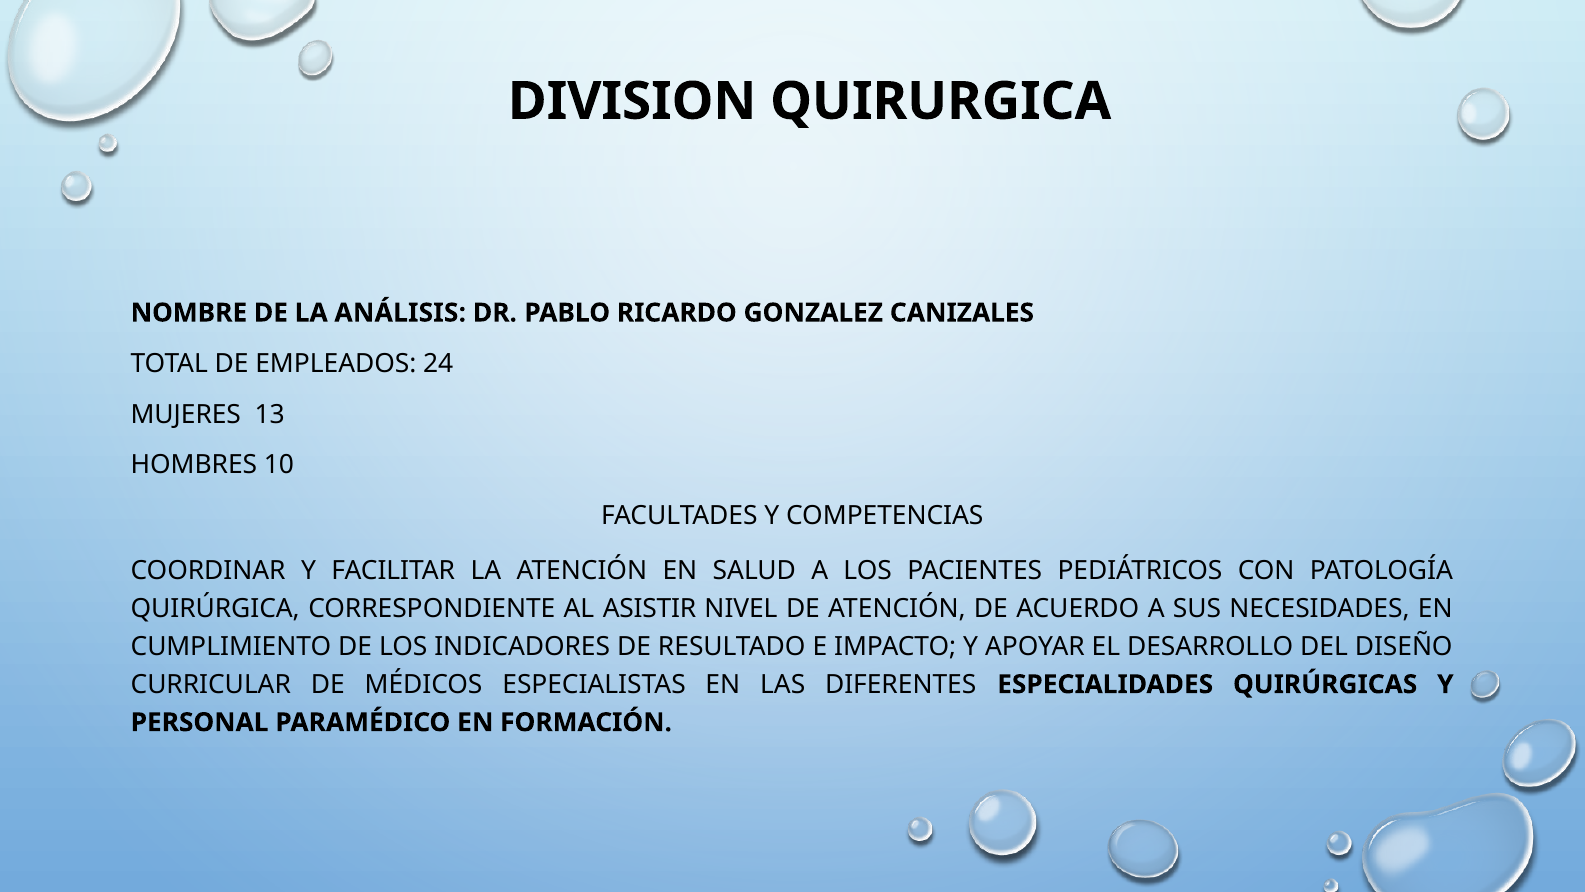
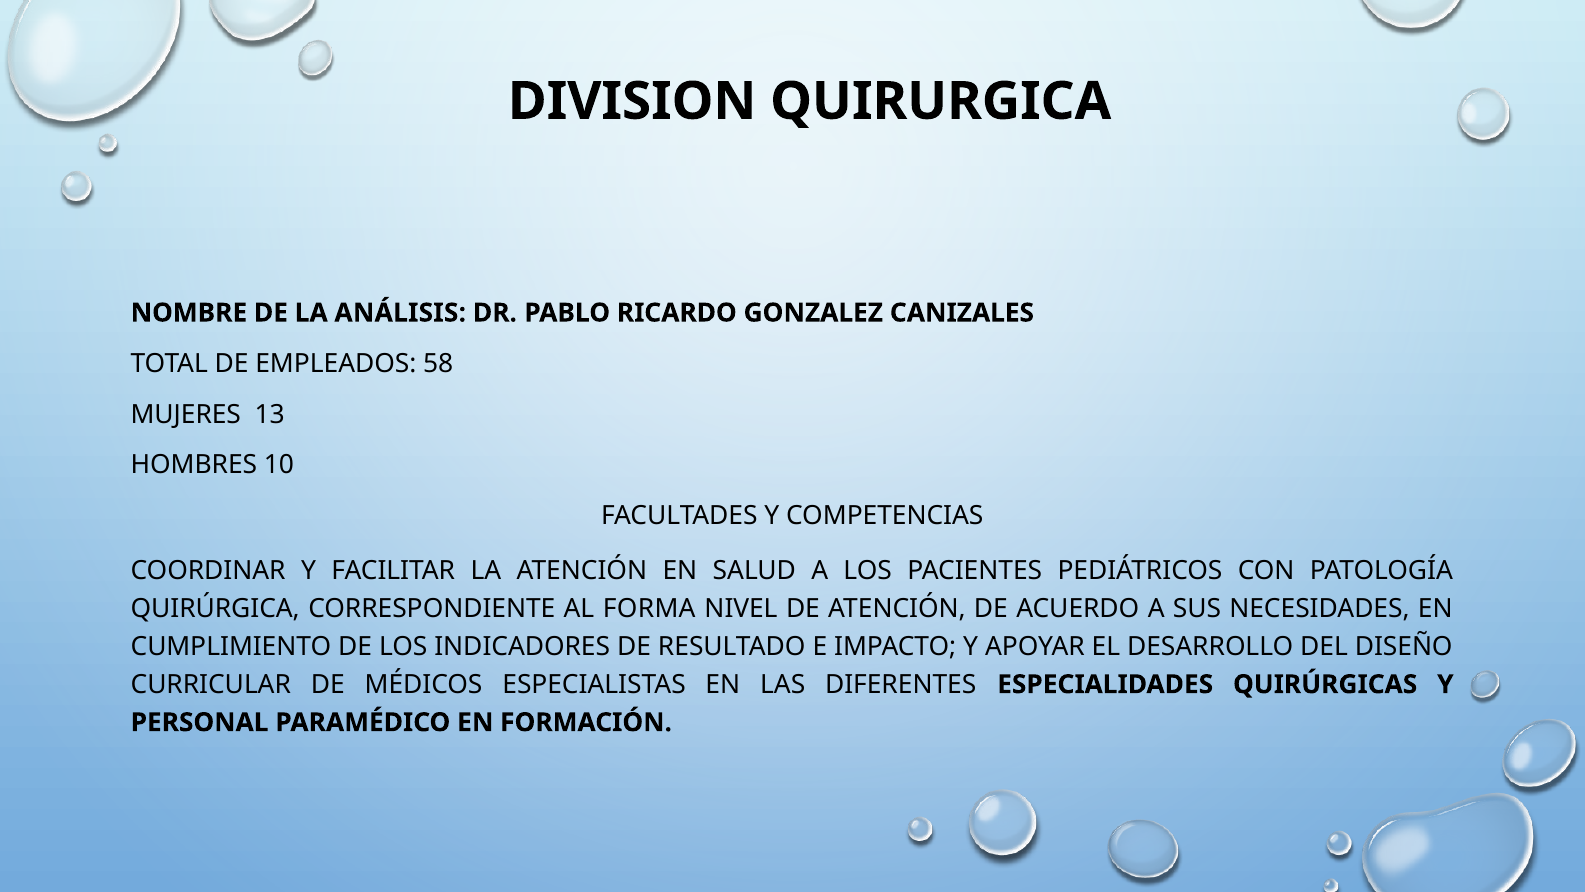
24: 24 -> 58
ASISTIR: ASISTIR -> FORMA
